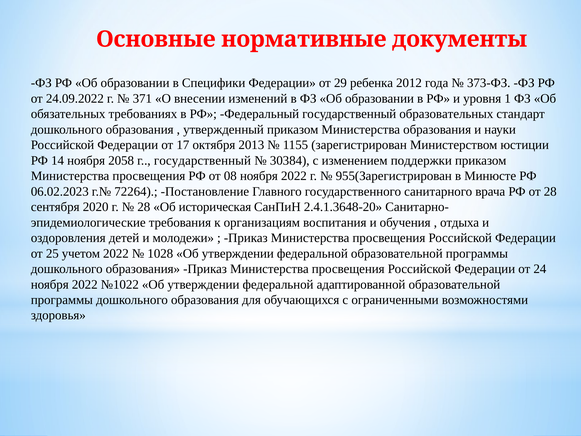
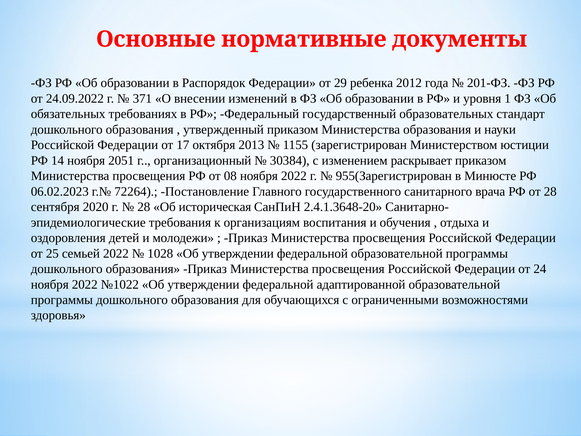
Специфики: Специфики -> Распорядок
373-ФЗ: 373-ФЗ -> 201-ФЗ
2058: 2058 -> 2051
г государственный: государственный -> организационный
поддержки: поддержки -> раскрывает
учетом: учетом -> семьей
